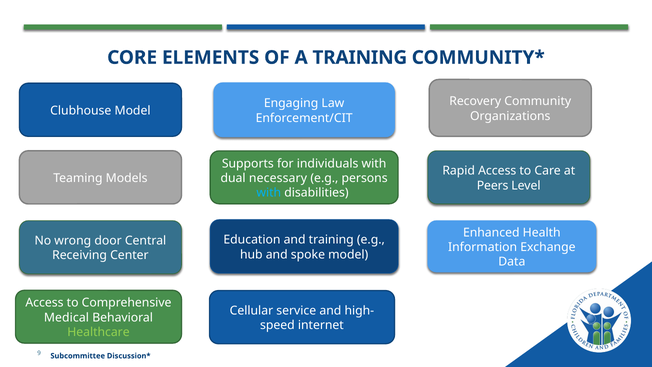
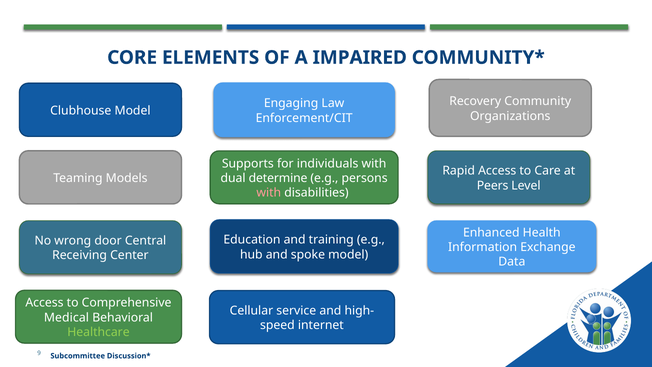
A TRAINING: TRAINING -> IMPAIRED
necessary: necessary -> determine
with at (269, 193) colour: light blue -> pink
